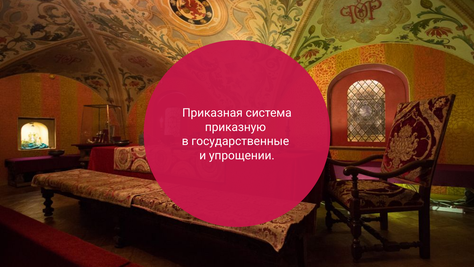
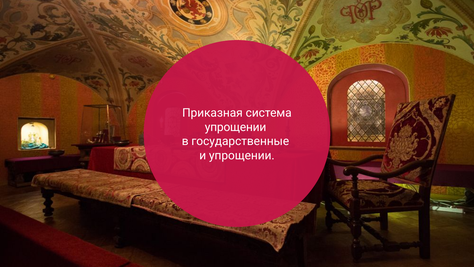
приказную at (235, 127): приказную -> упрощении
